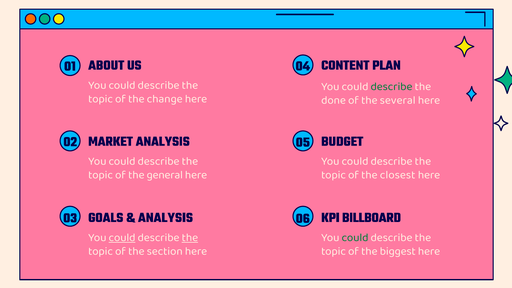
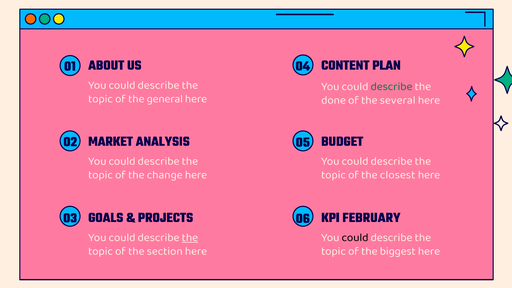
change: change -> general
general: general -> change
ANALYSIS at (165, 217): ANALYSIS -> PROJECTS
BILLBOARD: BILLBOARD -> FEBRUARY
could at (122, 237) underline: present -> none
could at (355, 237) colour: green -> black
